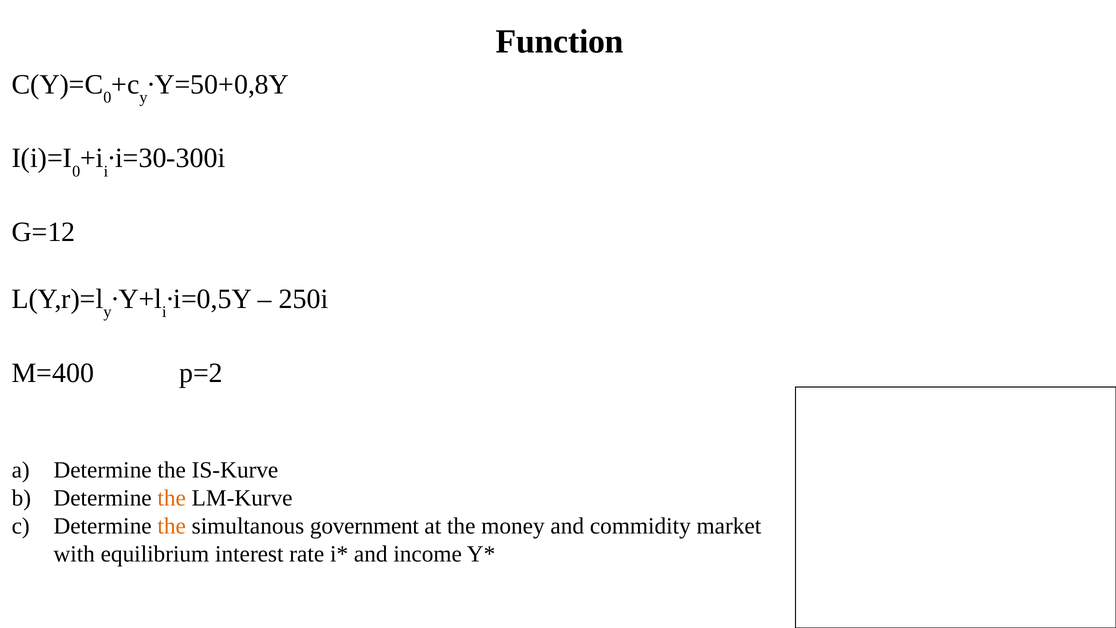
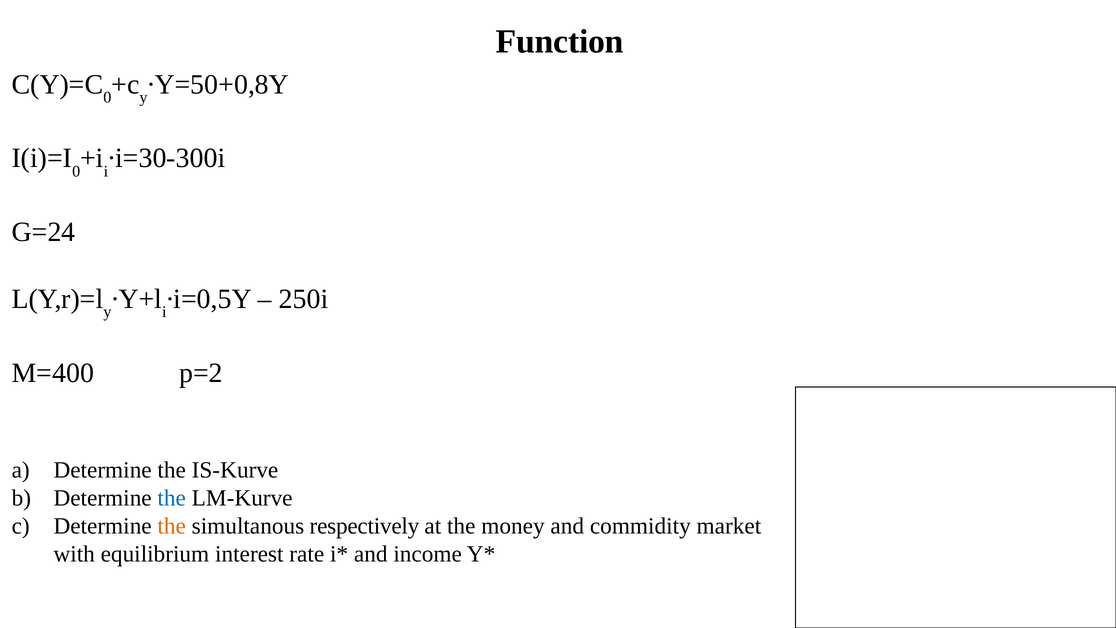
G=12: G=12 -> G=24
the at (172, 498) colour: orange -> blue
government: government -> respectively
